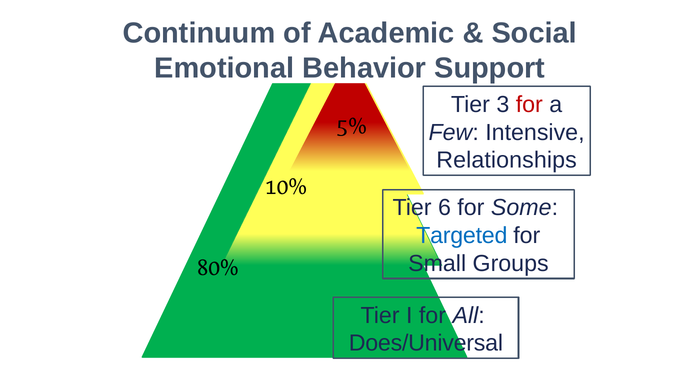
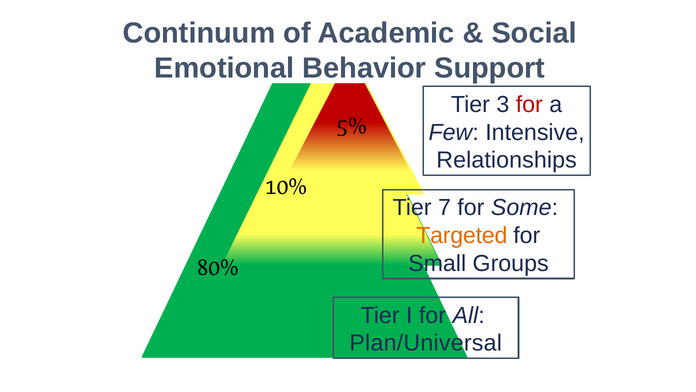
6: 6 -> 7
Targeted at (462, 235) colour: blue -> orange
Does/Universal: Does/Universal -> Plan/Universal
